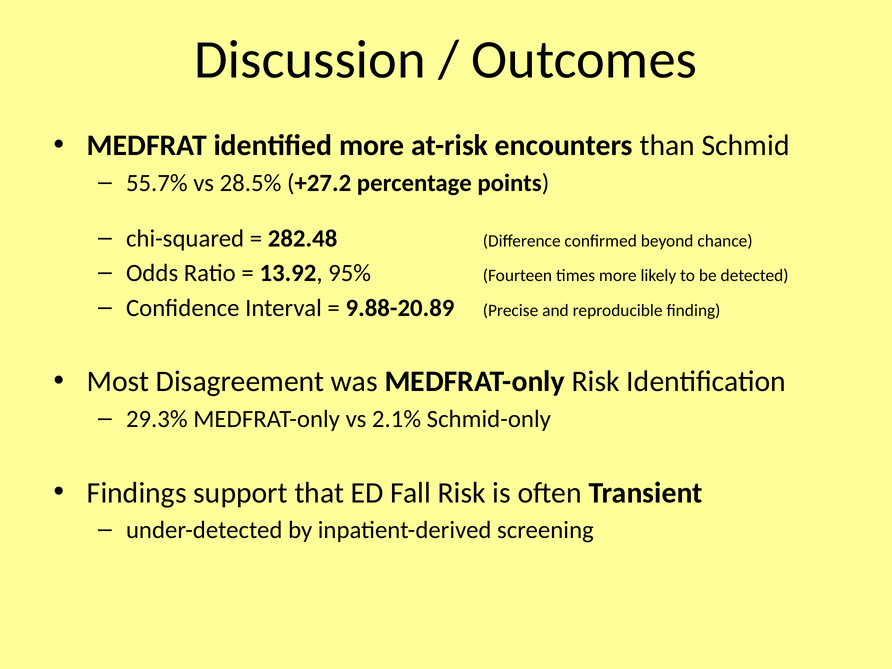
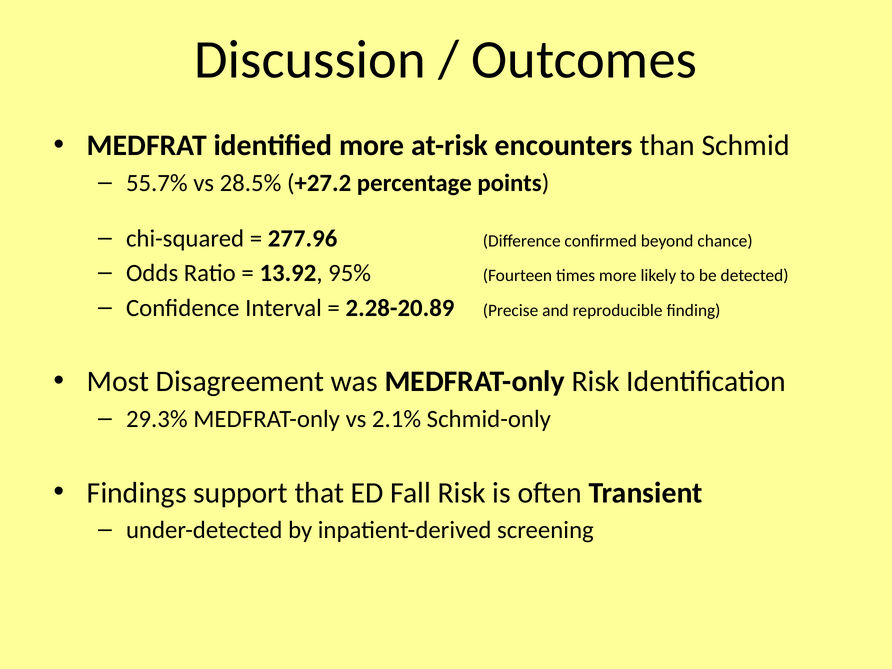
282.48: 282.48 -> 277.96
9.88-20.89: 9.88-20.89 -> 2.28-20.89
